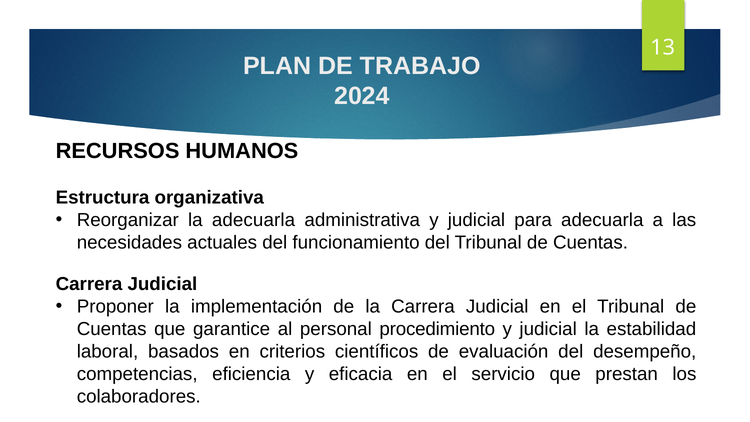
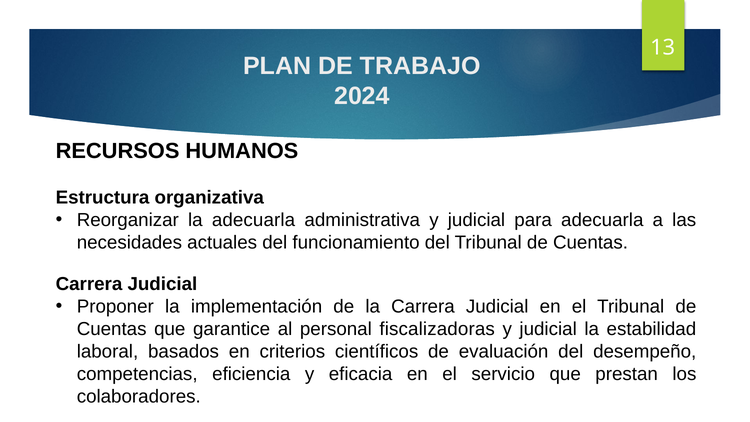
procedimiento: procedimiento -> fiscalizadoras
